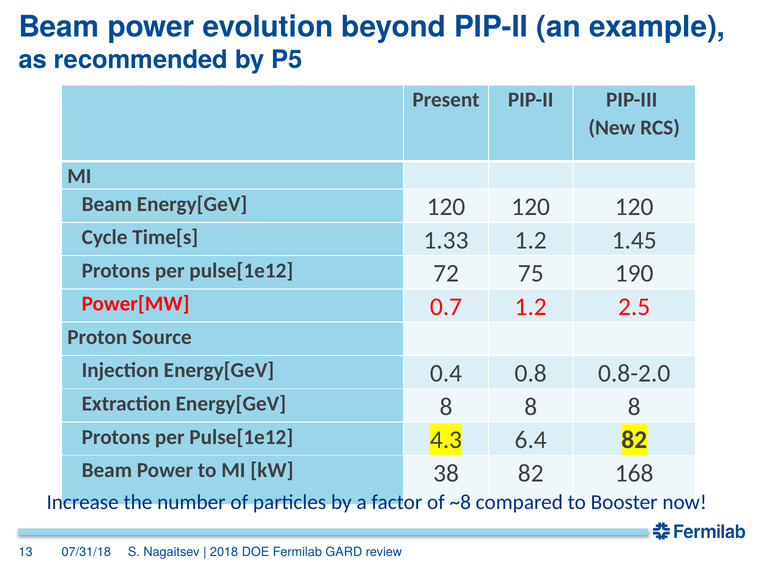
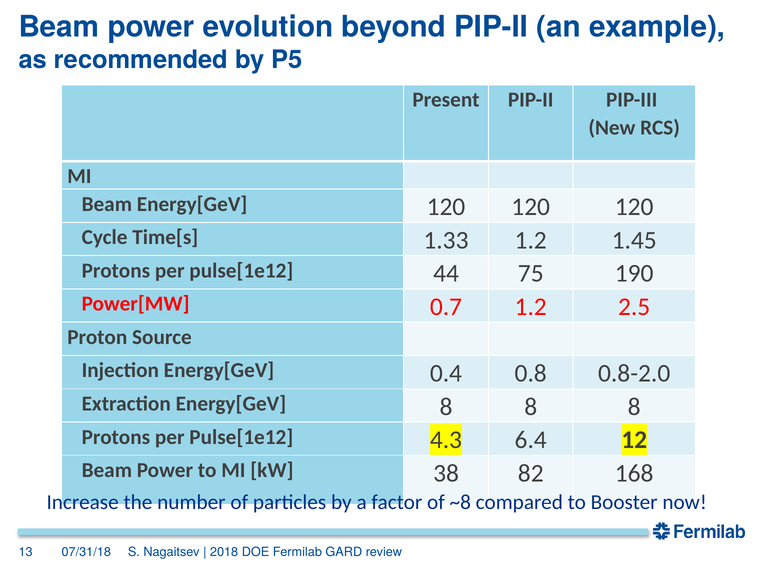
72: 72 -> 44
6.4 82: 82 -> 12
